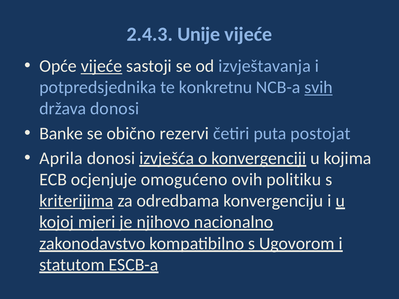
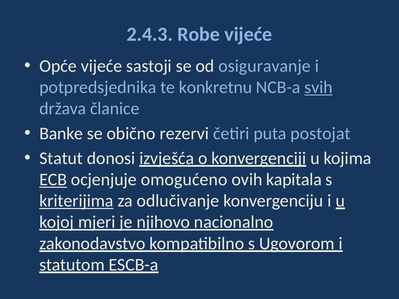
Unije: Unije -> Robe
vijeće at (101, 66) underline: present -> none
izvještavanja: izvještavanja -> osiguravanje
država donosi: donosi -> članice
Aprila: Aprila -> Statut
ECB underline: none -> present
politiku: politiku -> kapitala
odredbama: odredbama -> odlučivanje
